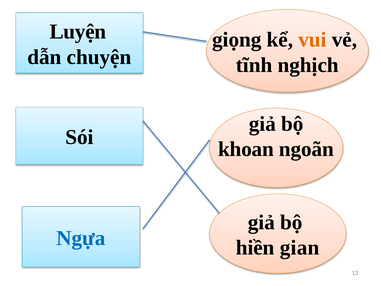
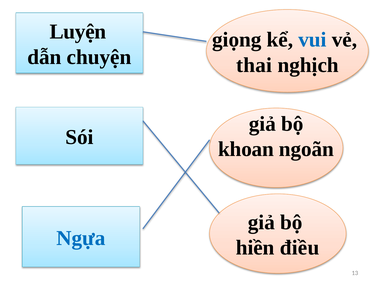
vui colour: orange -> blue
tĩnh: tĩnh -> thai
gian: gian -> điều
